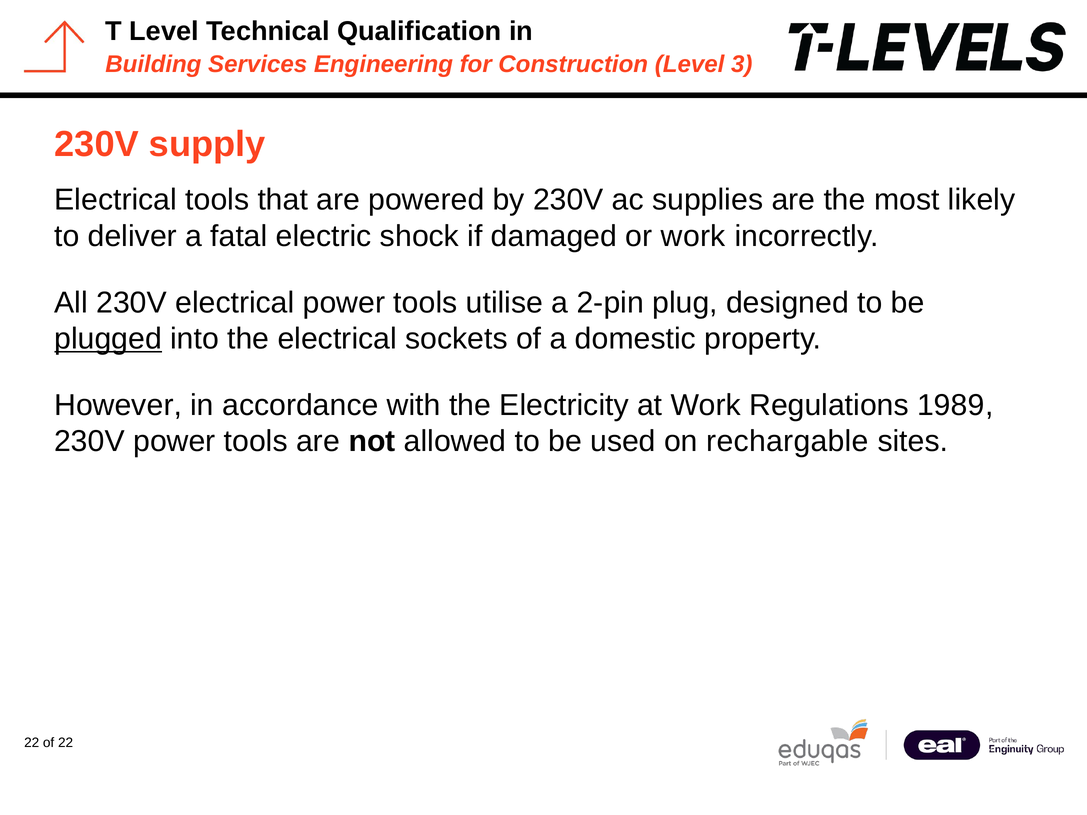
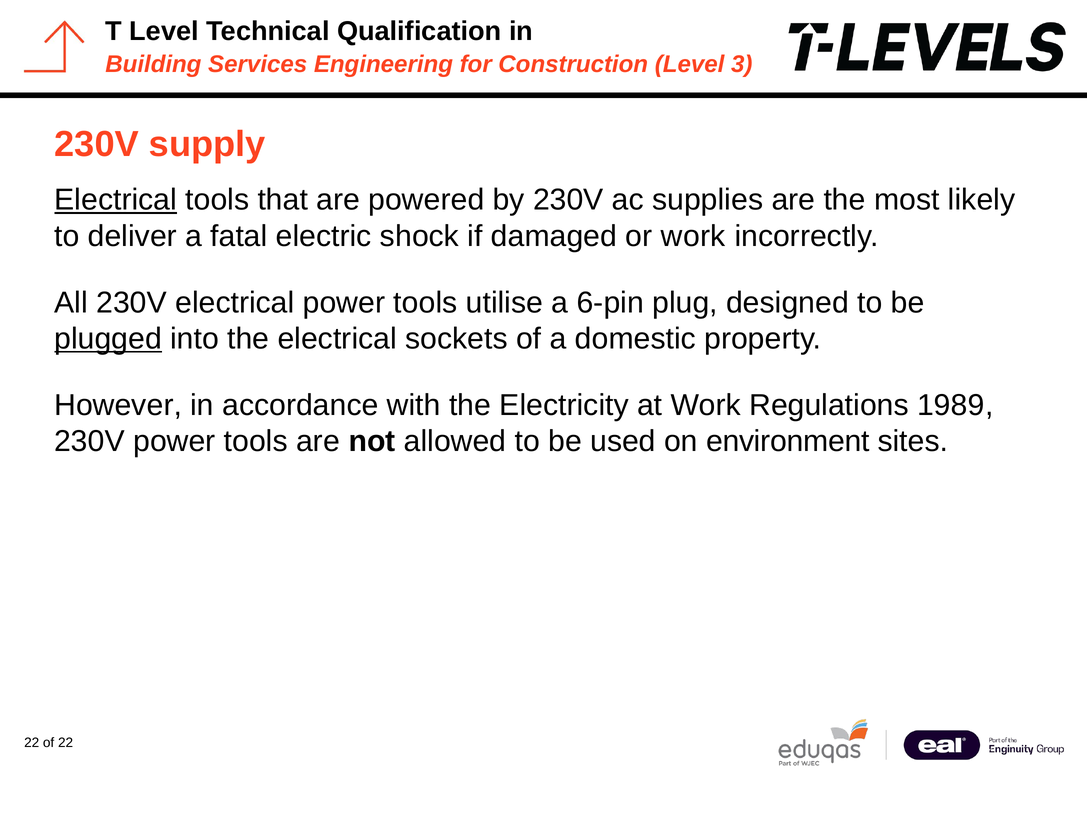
Electrical at (116, 200) underline: none -> present
2-pin: 2-pin -> 6-pin
rechargable: rechargable -> environment
